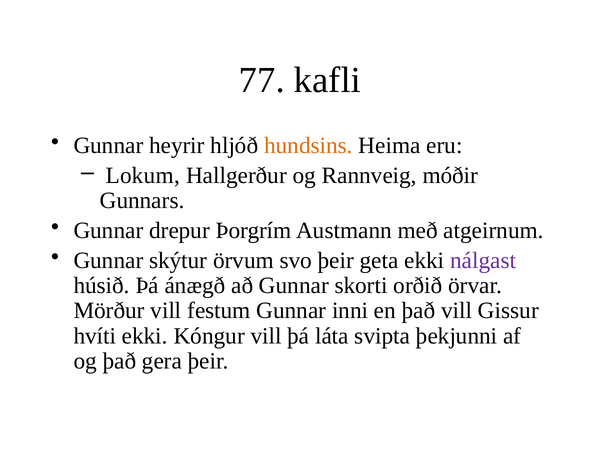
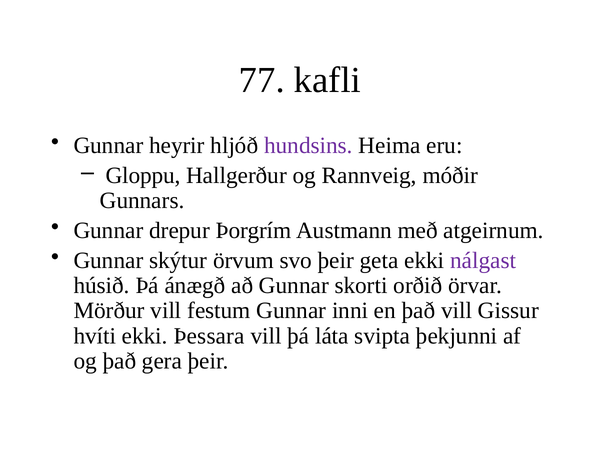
hundsins colour: orange -> purple
Lokum: Lokum -> Gloppu
Kóngur: Kóngur -> Þessara
